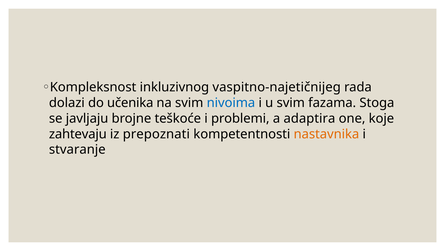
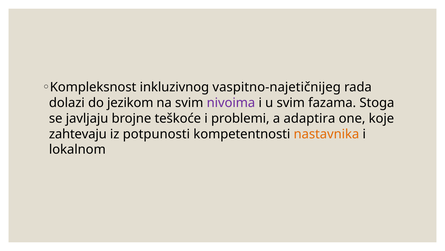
učenika: učenika -> jezikom
nivoima colour: blue -> purple
prepoznati: prepoznati -> potpunosti
stvaranje: stvaranje -> lokalnom
